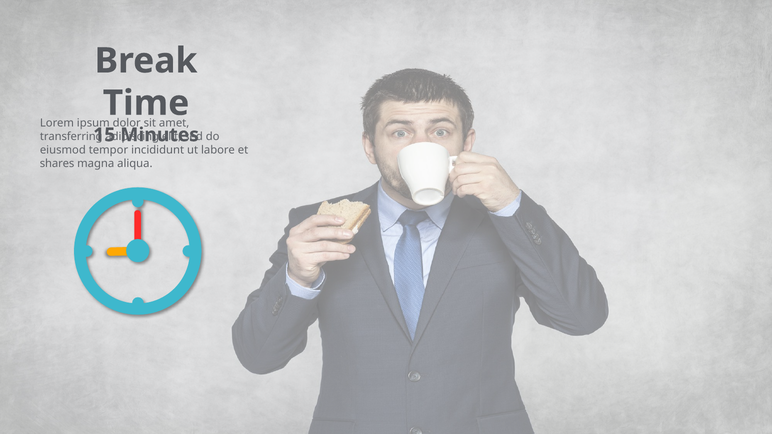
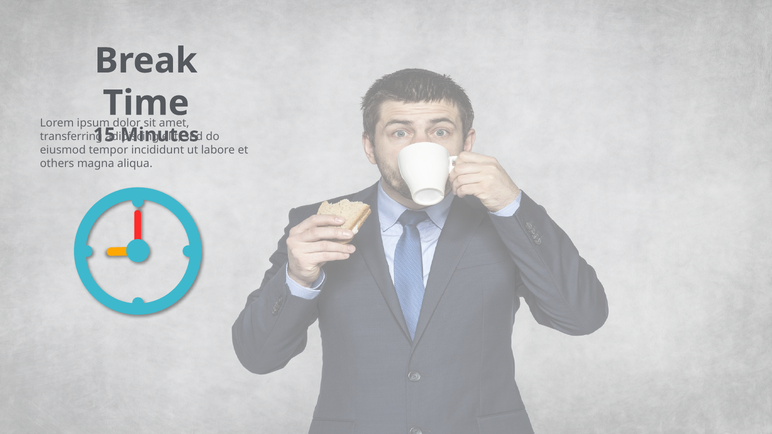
shares: shares -> others
